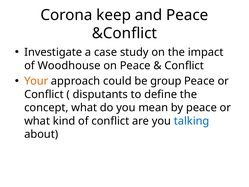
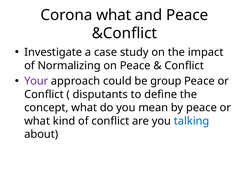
Corona keep: keep -> what
Woodhouse: Woodhouse -> Normalizing
Your colour: orange -> purple
